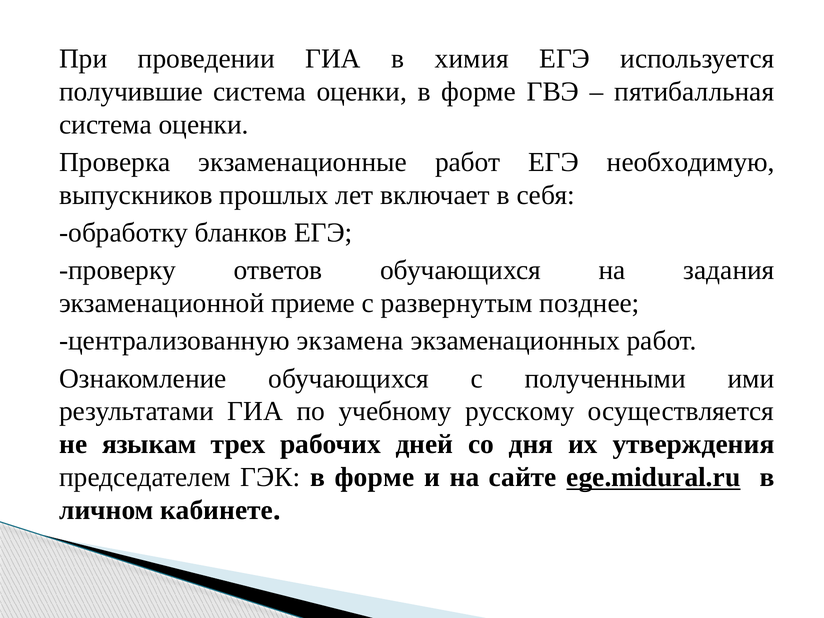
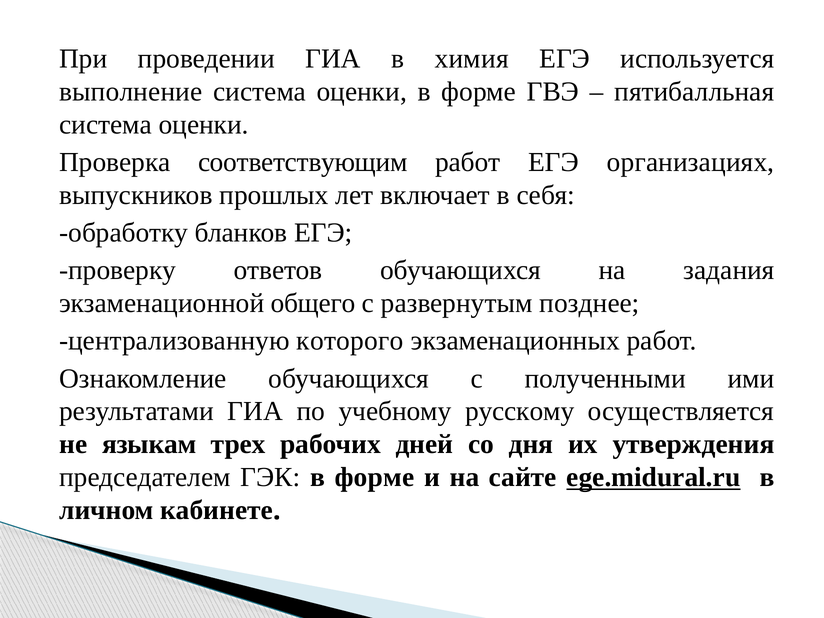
получившие: получившие -> выполнение
экзаменационные: экзаменационные -> соответствующим
необходимую: необходимую -> организациях
приеме: приеме -> общего
экзамена: экзамена -> которого
